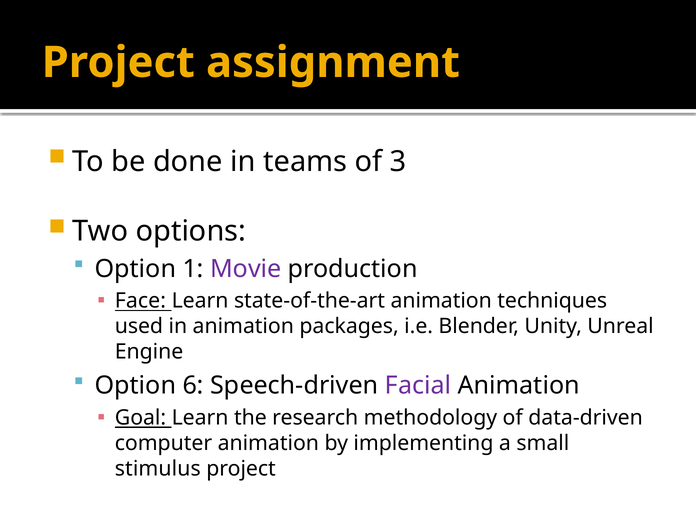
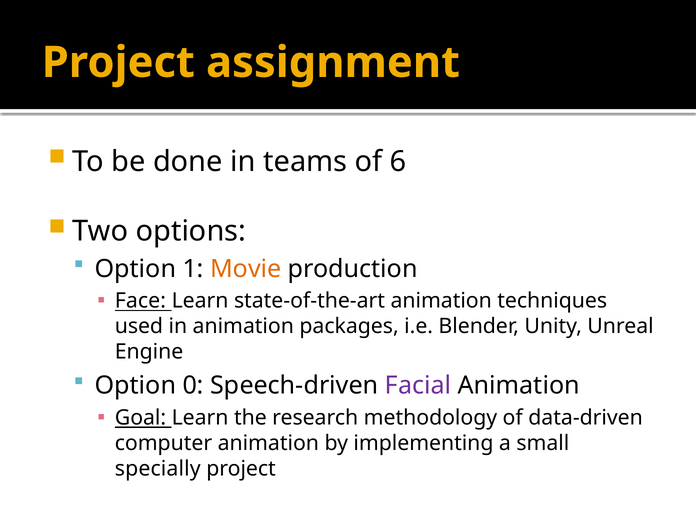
3: 3 -> 6
Movie colour: purple -> orange
6: 6 -> 0
stimulus: stimulus -> specially
